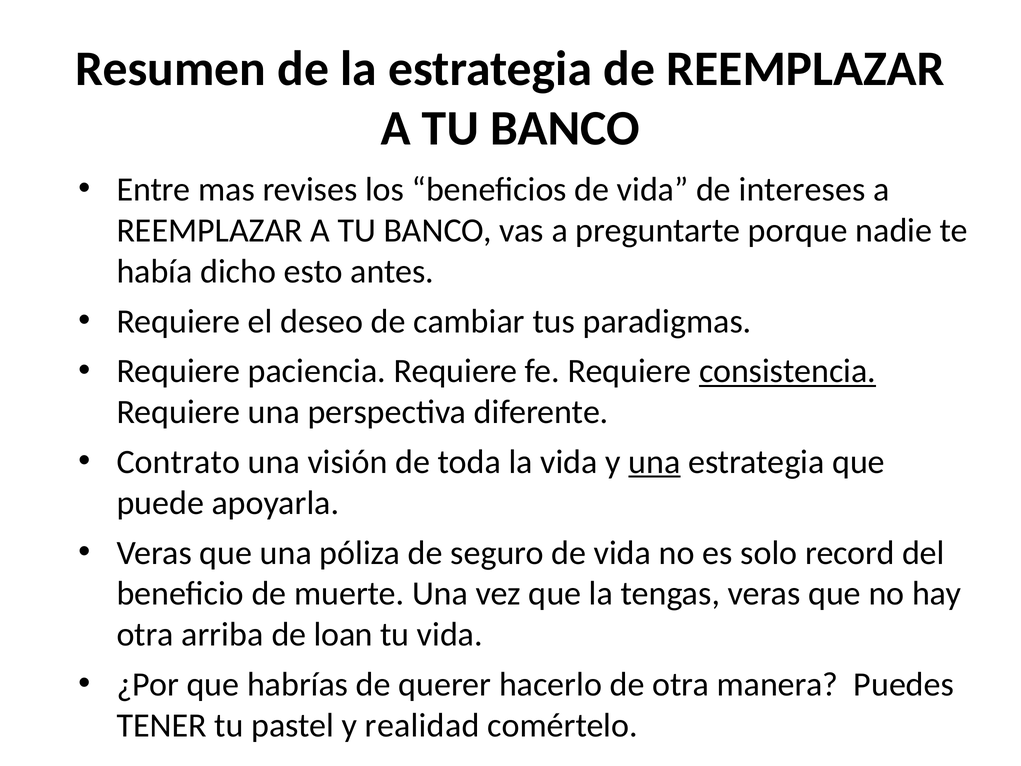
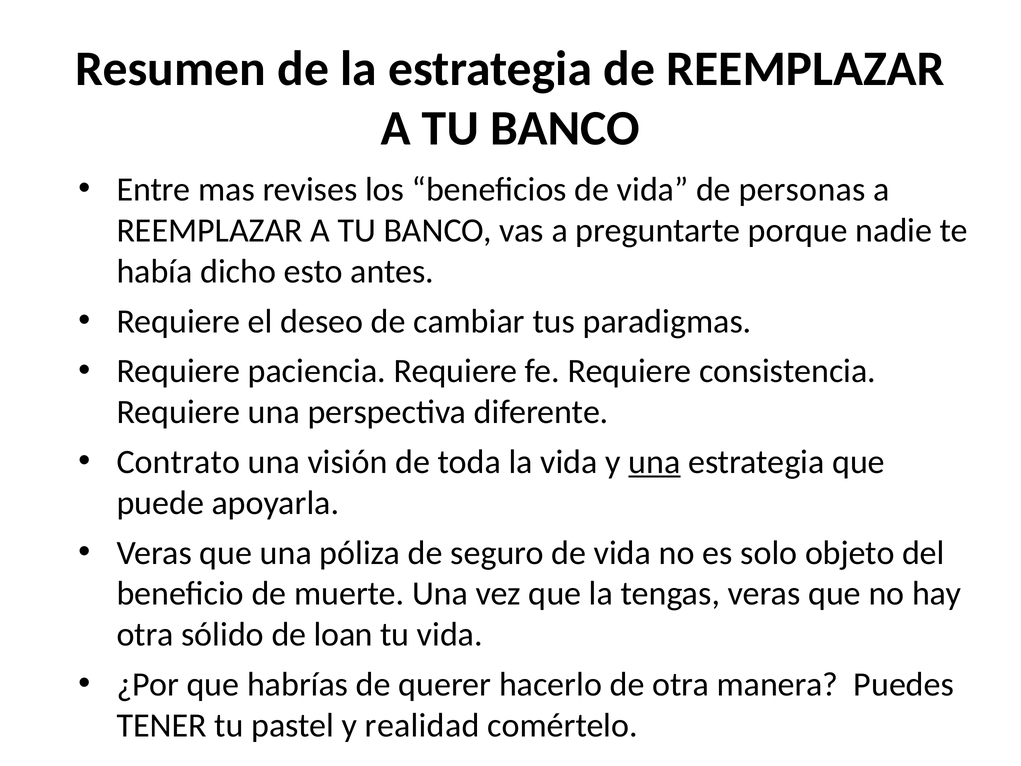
intereses: intereses -> personas
consistencia underline: present -> none
record: record -> objeto
arriba: arriba -> sólido
